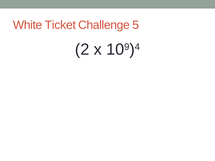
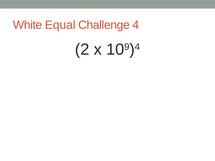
Ticket: Ticket -> Equal
5: 5 -> 4
